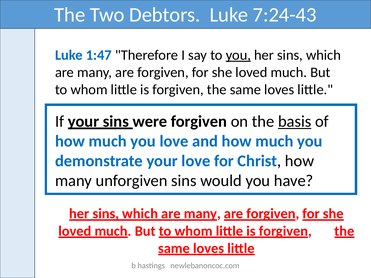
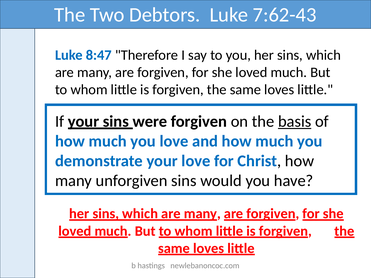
7:24-43: 7:24-43 -> 7:62-43
1:47: 1:47 -> 8:47
you at (238, 55) underline: present -> none
